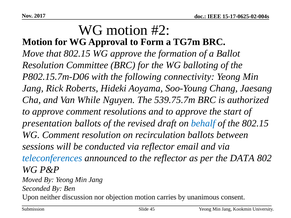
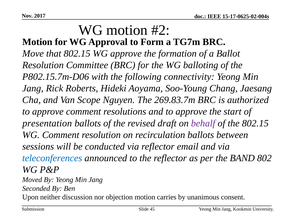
While: While -> Scope
539.75.7m: 539.75.7m -> 269.83.7m
behalf colour: blue -> purple
DATA: DATA -> BAND
